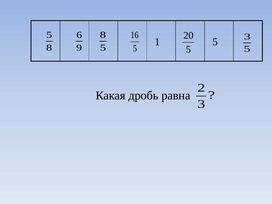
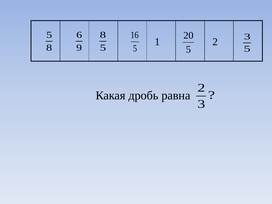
1 5: 5 -> 2
